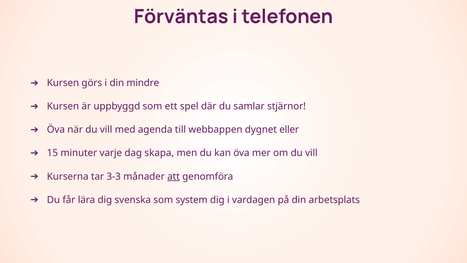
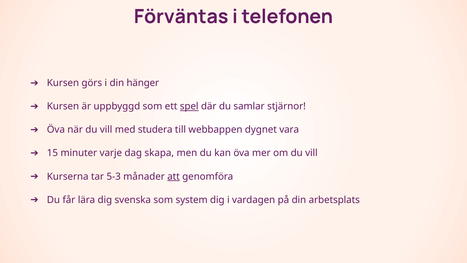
mindre: mindre -> hänger
spel underline: none -> present
agenda: agenda -> studera
eller: eller -> vara
3-3: 3-3 -> 5-3
